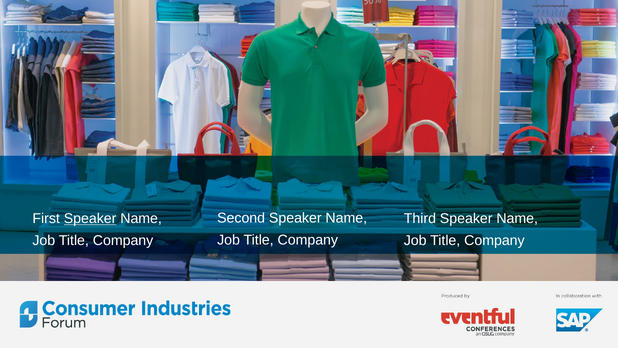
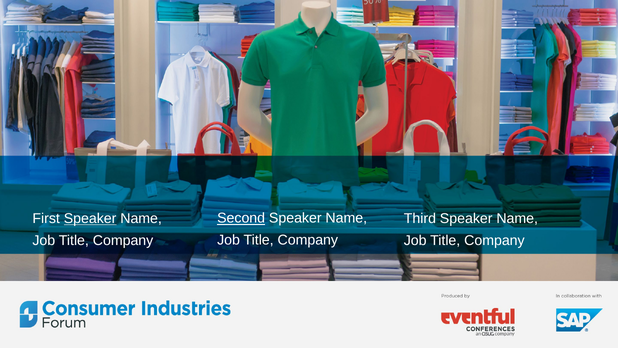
Second underline: none -> present
